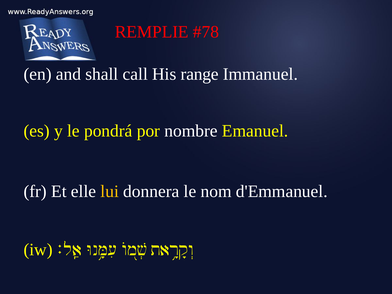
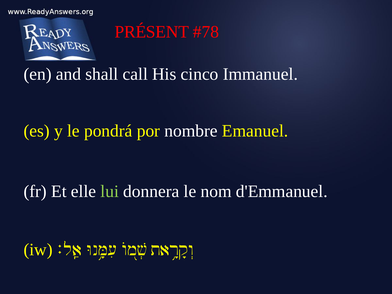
REMPLIE: REMPLIE -> PRÉSENT
range: range -> cinco
lui colour: yellow -> light green
